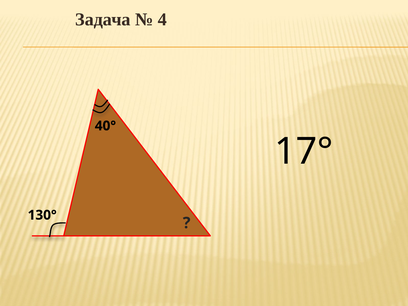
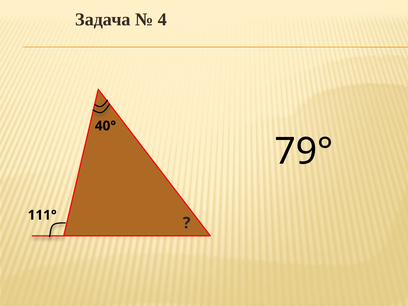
17°: 17° -> 79°
130°: 130° -> 111°
